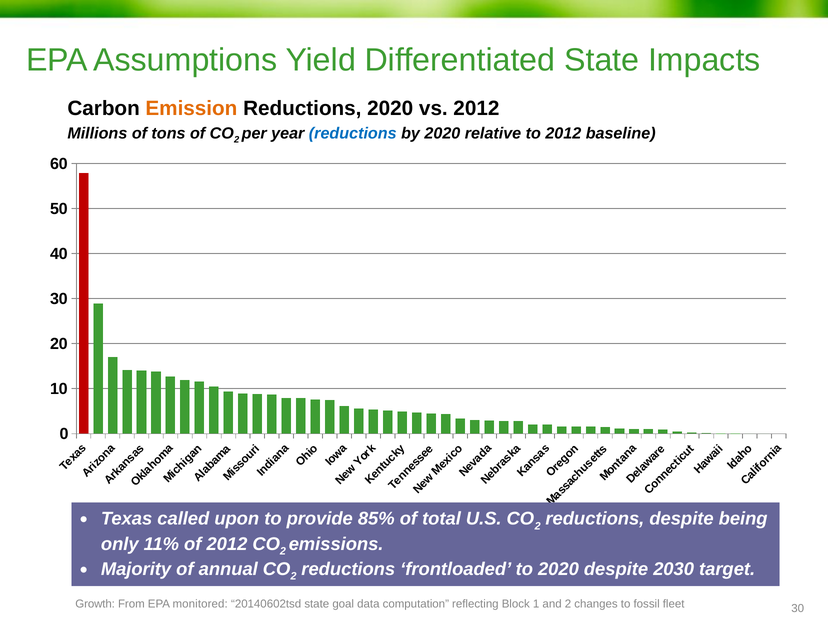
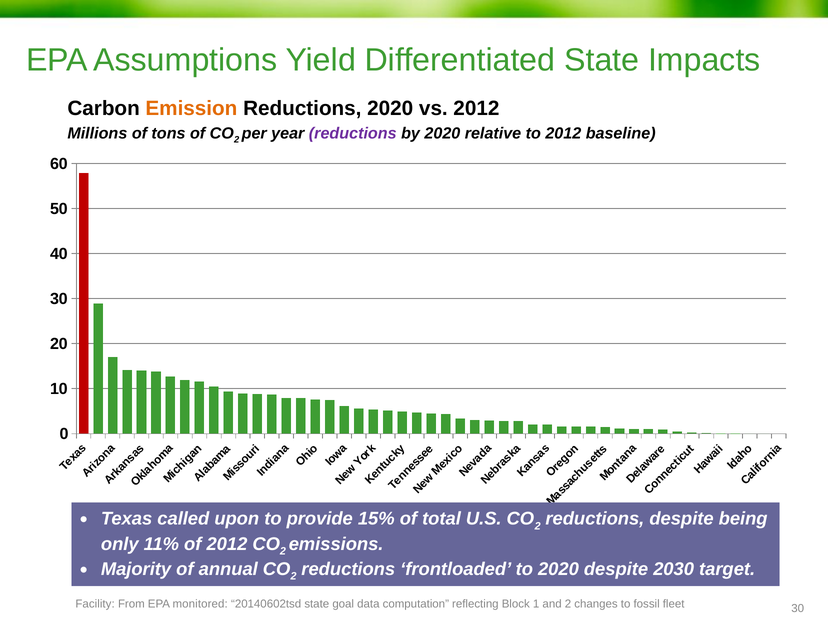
reductions at (353, 133) colour: blue -> purple
85%: 85% -> 15%
Growth: Growth -> Facility
